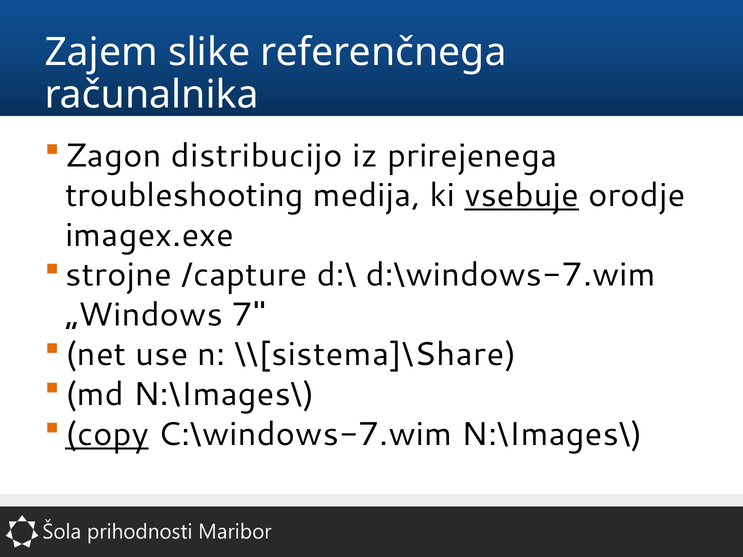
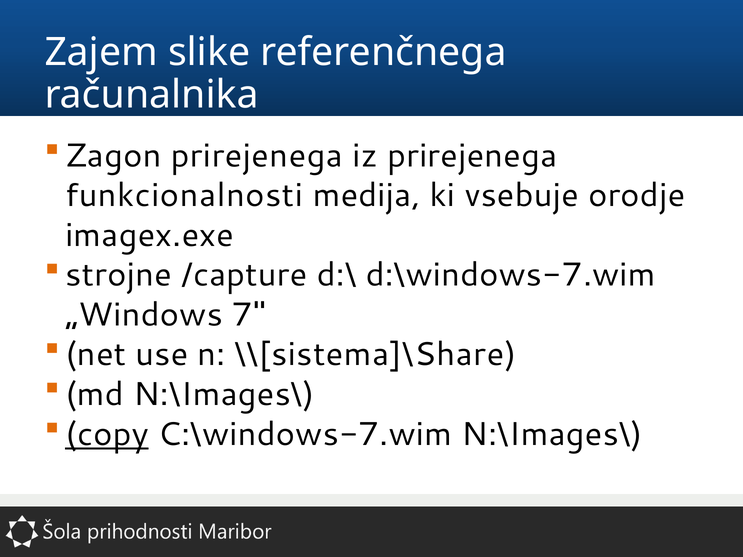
Zagon distribucijo: distribucijo -> prirejenega
troubleshooting: troubleshooting -> funkcionalnosti
vsebuje underline: present -> none
